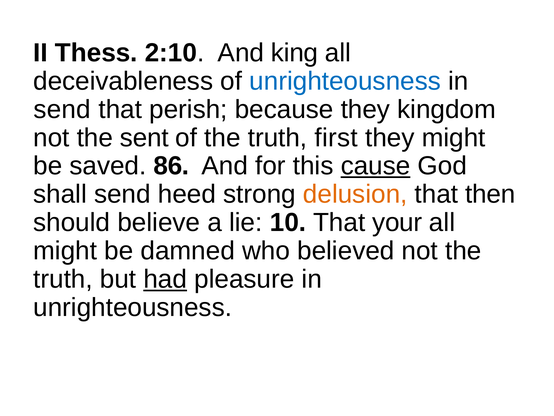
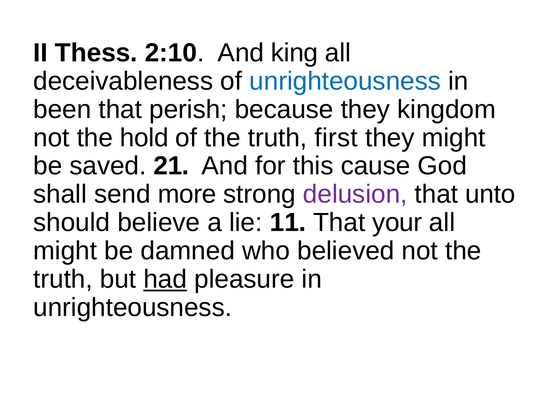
send at (62, 109): send -> been
sent: sent -> hold
86: 86 -> 21
cause underline: present -> none
heed: heed -> more
delusion colour: orange -> purple
then: then -> unto
10: 10 -> 11
